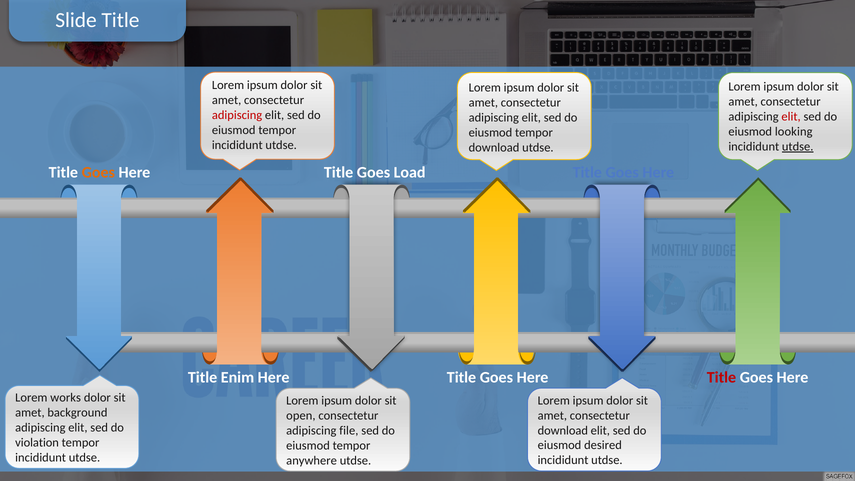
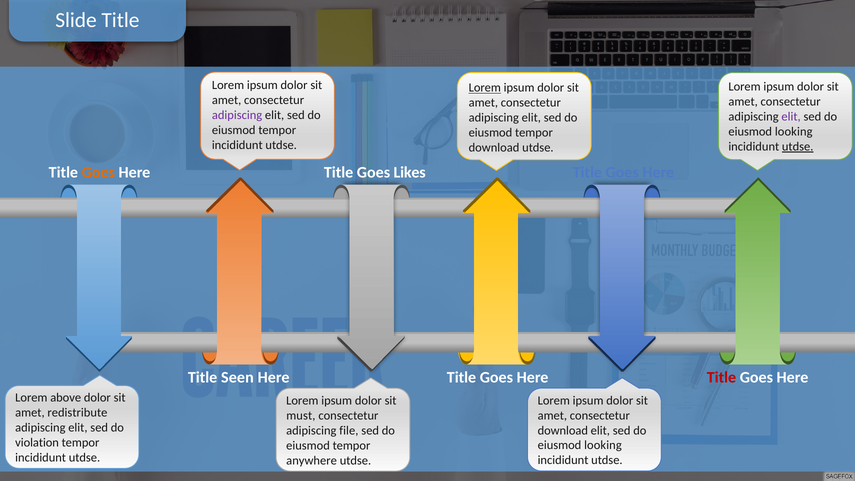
Lorem at (485, 88) underline: none -> present
adipiscing at (237, 115) colour: red -> purple
elit at (791, 117) colour: red -> purple
Load: Load -> Likes
Enim: Enim -> Seen
works: works -> above
background: background -> redistribute
open: open -> must
desired at (603, 445): desired -> looking
